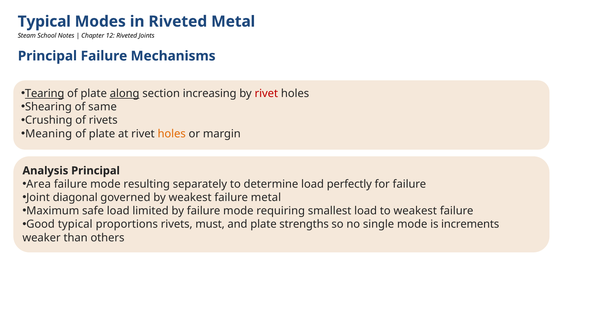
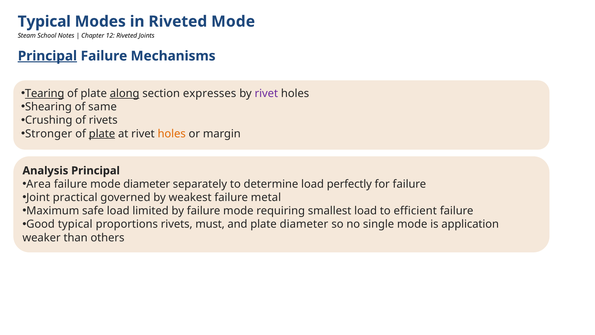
Riveted Metal: Metal -> Mode
Principal at (47, 56) underline: none -> present
increasing: increasing -> expresses
rivet at (266, 93) colour: red -> purple
Meaning: Meaning -> Stronger
plate at (102, 134) underline: none -> present
mode resulting: resulting -> diameter
diagonal: diagonal -> practical
to weakest: weakest -> efficient
plate strengths: strengths -> diameter
increments: increments -> application
